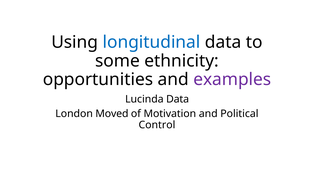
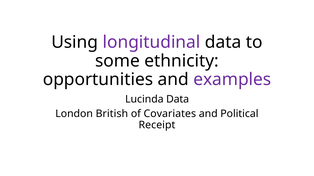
longitudinal colour: blue -> purple
Moved: Moved -> British
Motivation: Motivation -> Covariates
Control: Control -> Receipt
